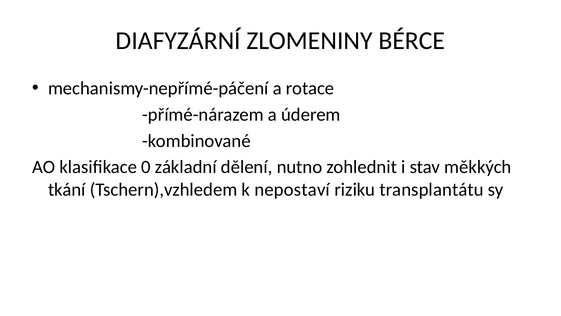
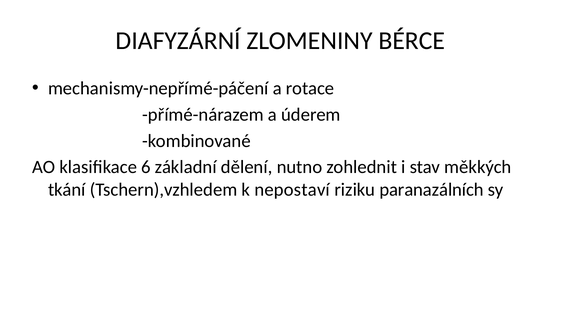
0: 0 -> 6
transplantátu: transplantátu -> paranazálních
